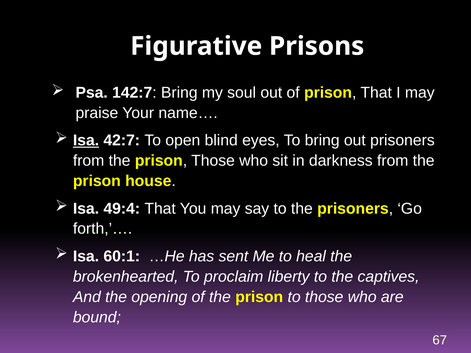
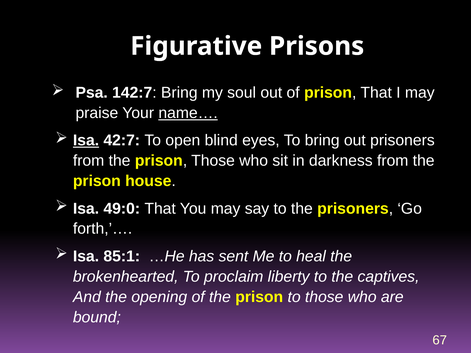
name… underline: none -> present
49:4: 49:4 -> 49:0
60:1: 60:1 -> 85:1
